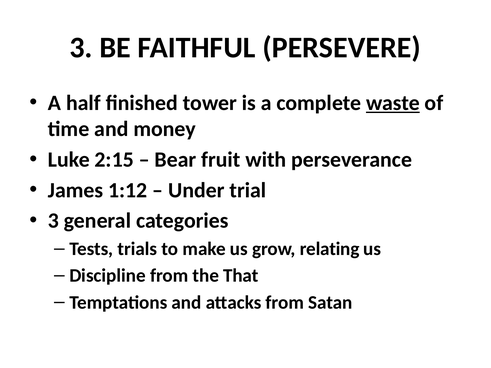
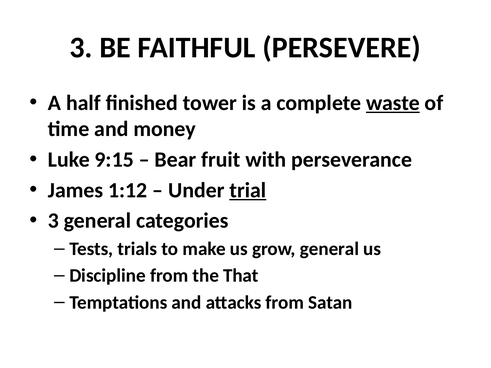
2:15: 2:15 -> 9:15
trial underline: none -> present
grow relating: relating -> general
